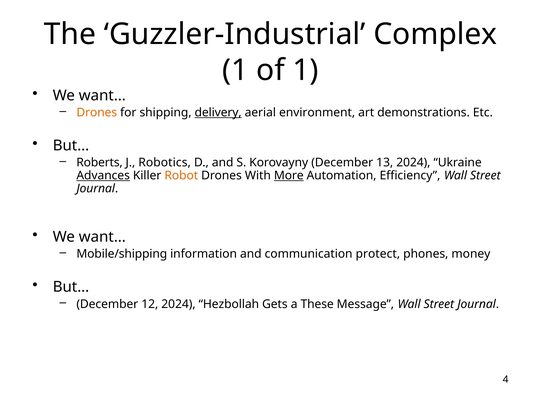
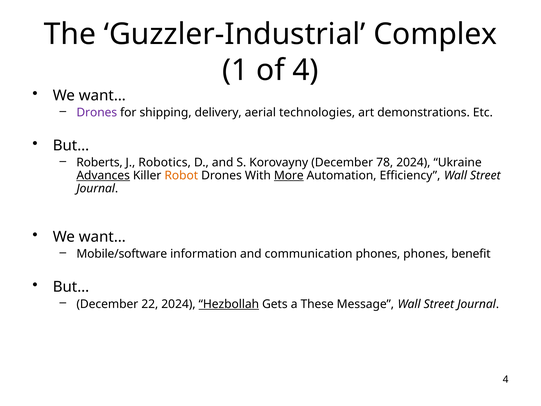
of 1: 1 -> 4
Drones at (97, 113) colour: orange -> purple
delivery underline: present -> none
environment: environment -> technologies
13: 13 -> 78
Mobile/shipping: Mobile/shipping -> Mobile/software
communication protect: protect -> phones
money: money -> benefit
12: 12 -> 22
Hezbollah underline: none -> present
